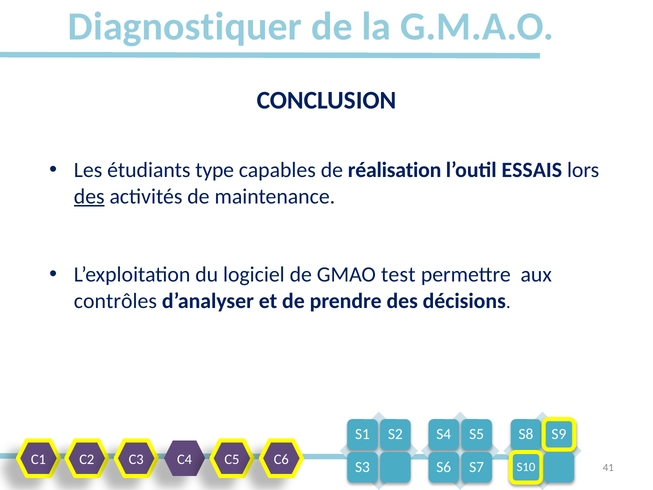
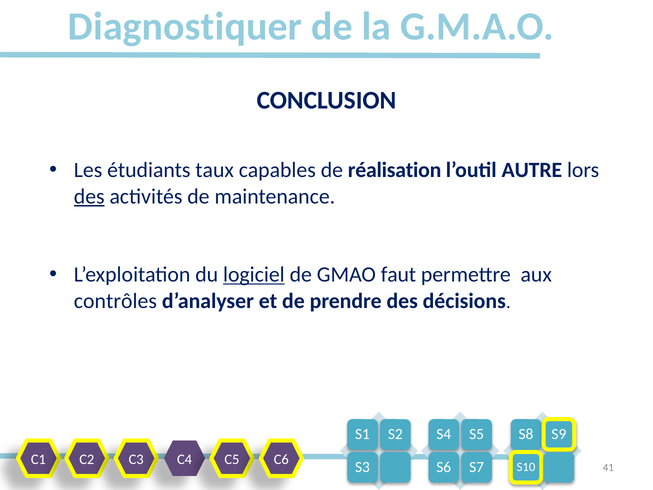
type: type -> taux
ESSAIS: ESSAIS -> AUTRE
logiciel underline: none -> present
test: test -> faut
